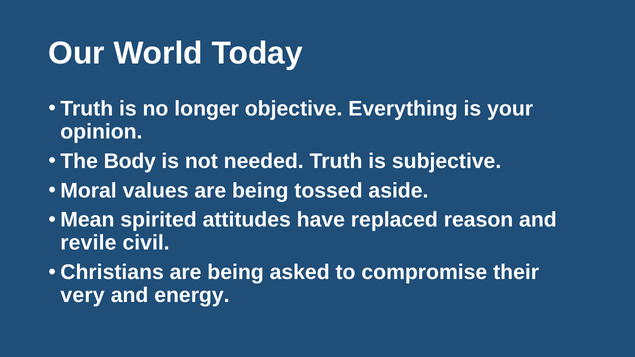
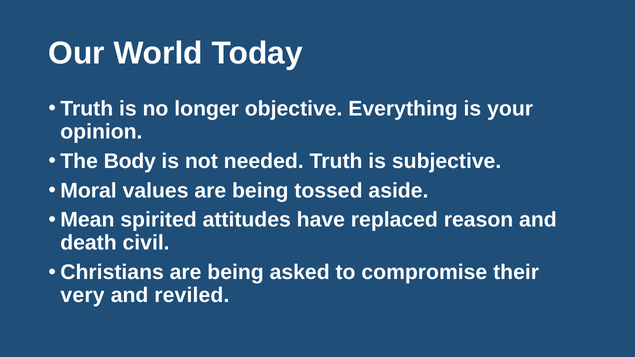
revile: revile -> death
energy: energy -> reviled
